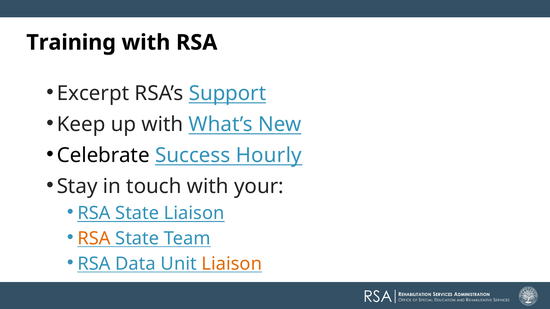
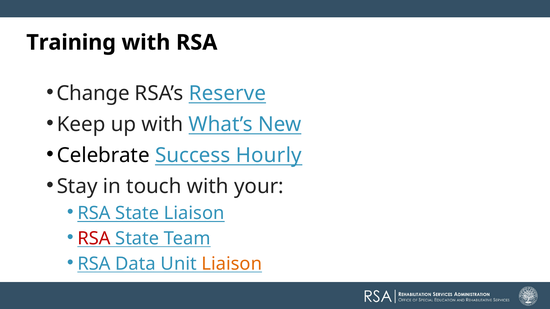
Excerpt: Excerpt -> Change
Support: Support -> Reserve
RSA at (94, 239) colour: orange -> red
